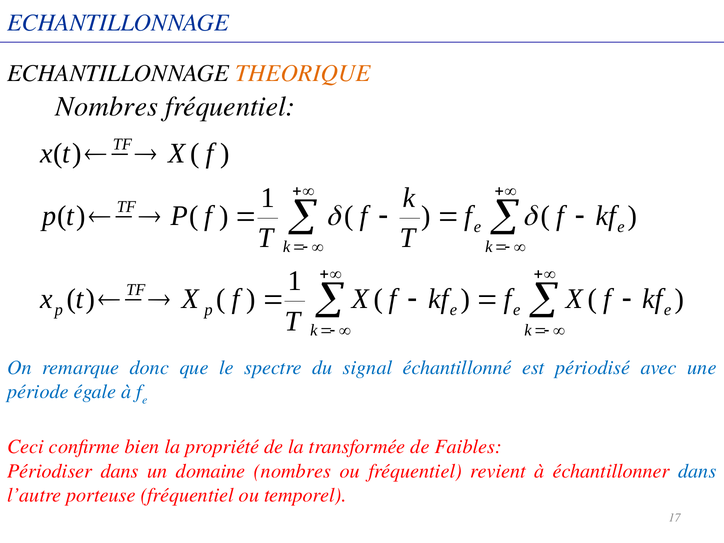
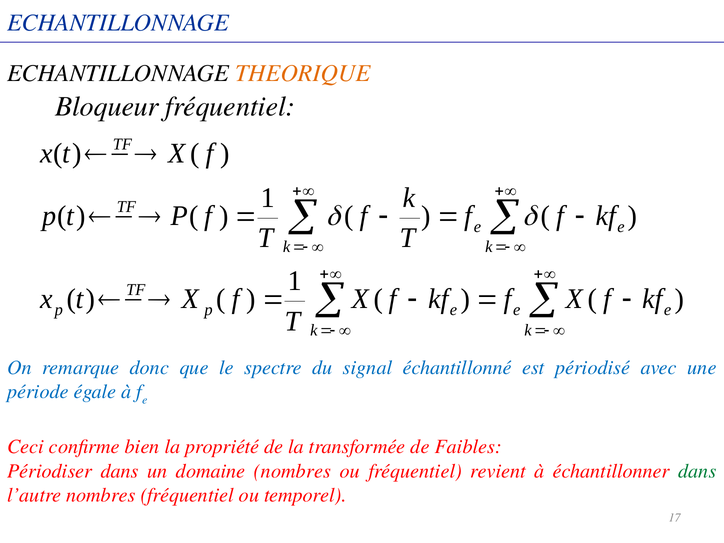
Nombres at (107, 107): Nombres -> Bloqueur
dans at (697, 471) colour: blue -> green
l’autre porteuse: porteuse -> nombres
